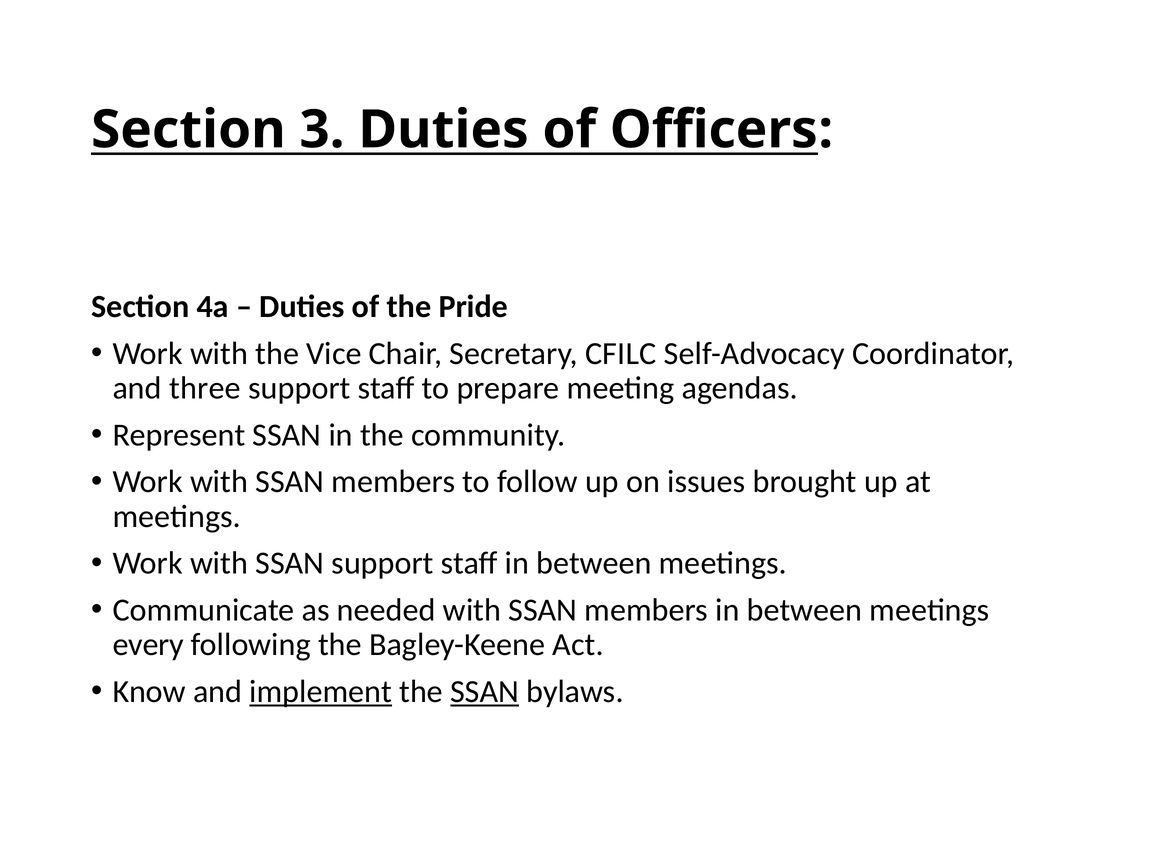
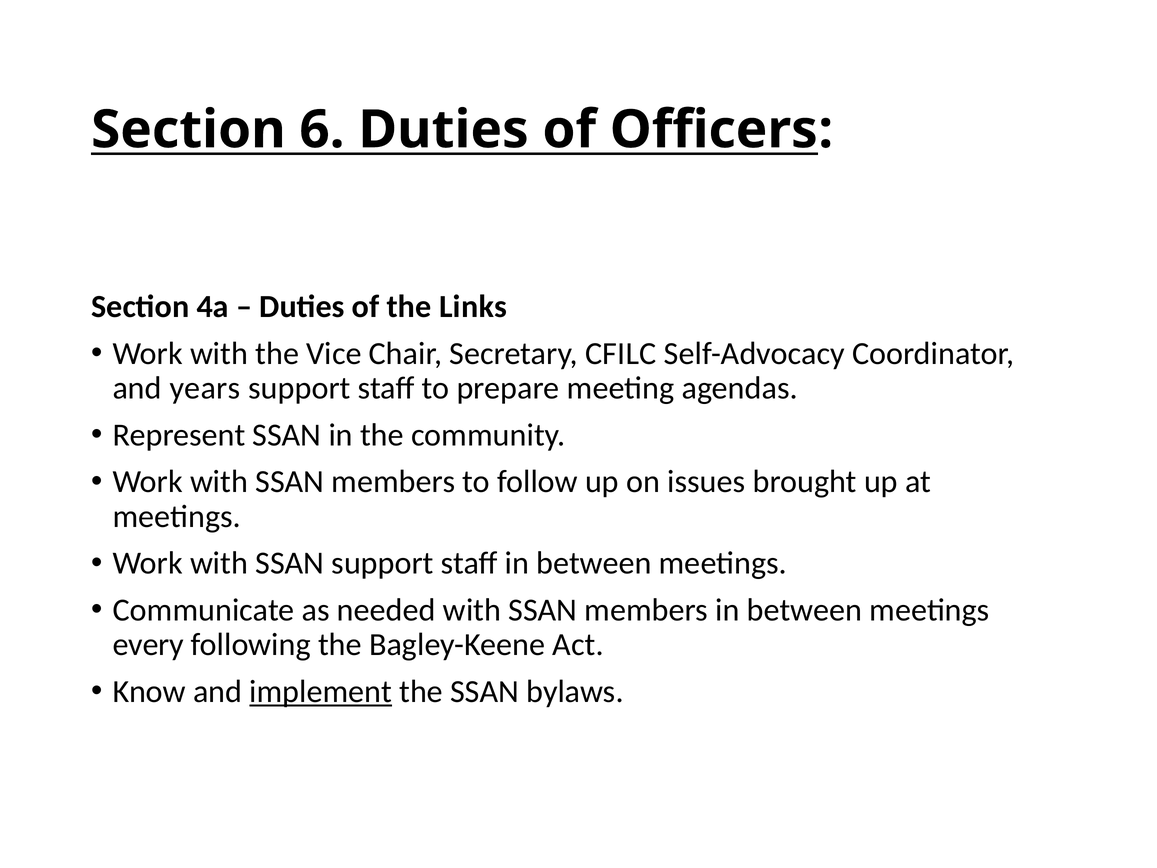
3: 3 -> 6
Pride: Pride -> Links
three: three -> years
SSAN at (485, 691) underline: present -> none
